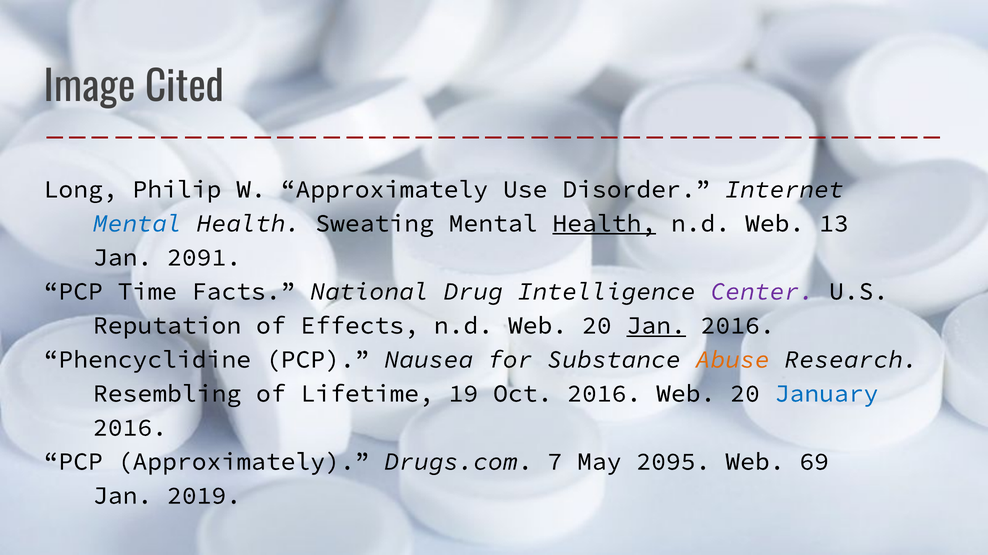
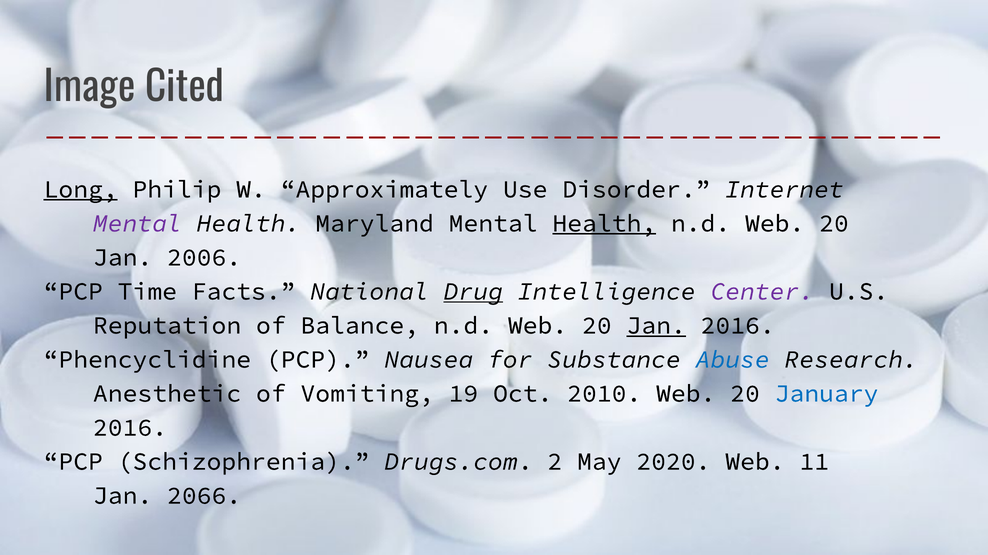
Long underline: none -> present
Mental at (137, 224) colour: blue -> purple
Sweating: Sweating -> Maryland
13 at (834, 224): 13 -> 20
2091: 2091 -> 2006
Drug underline: none -> present
Effects: Effects -> Balance
Abuse colour: orange -> blue
Resembling: Resembling -> Anesthetic
Lifetime: Lifetime -> Vomiting
Oct 2016: 2016 -> 2010
PCP Approximately: Approximately -> Schizophrenia
7: 7 -> 2
2095: 2095 -> 2020
69: 69 -> 11
2019: 2019 -> 2066
